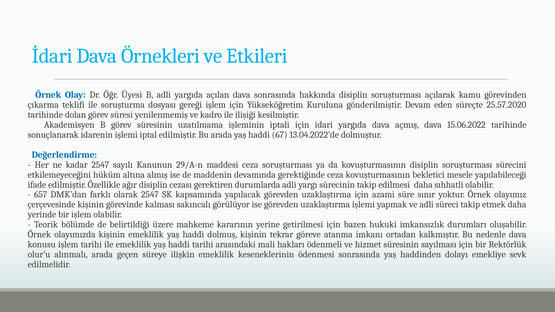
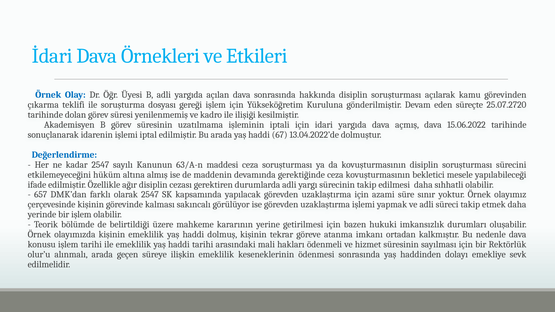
25.57.2020: 25.57.2020 -> 25.07.2720
29/A-n: 29/A-n -> 63/A-n
